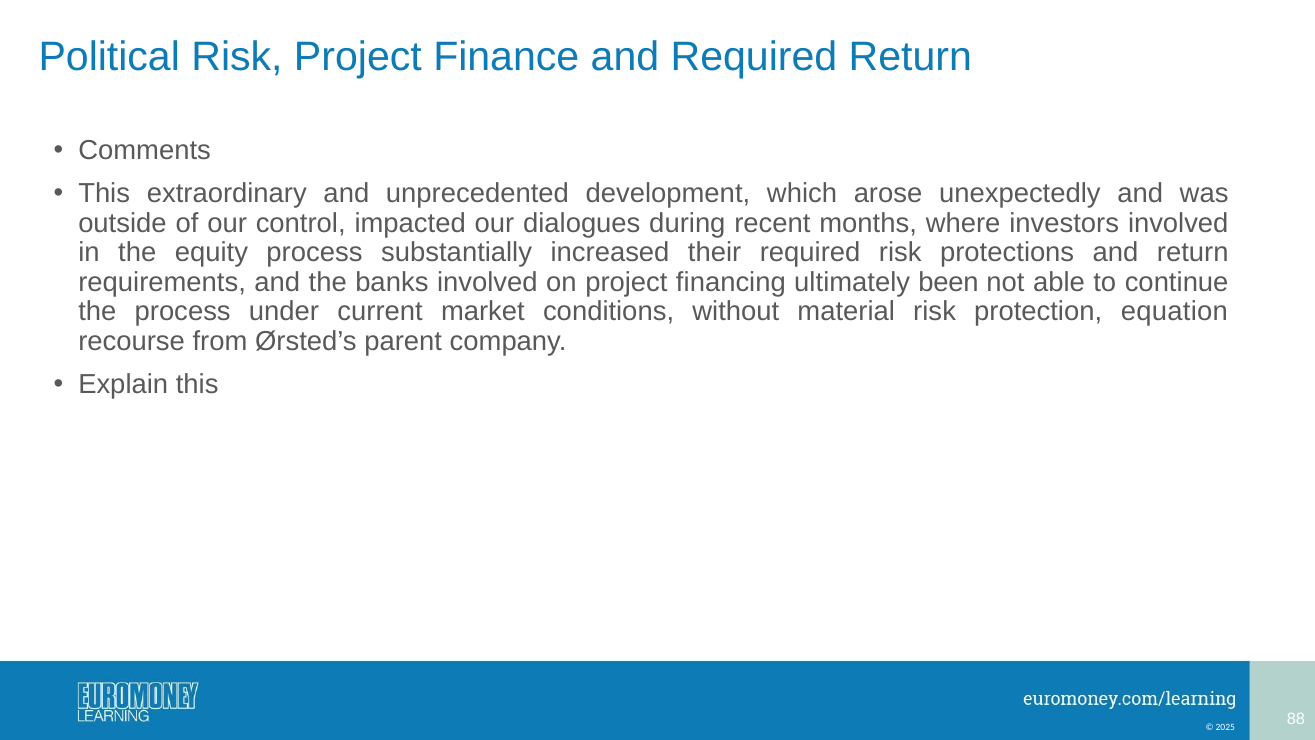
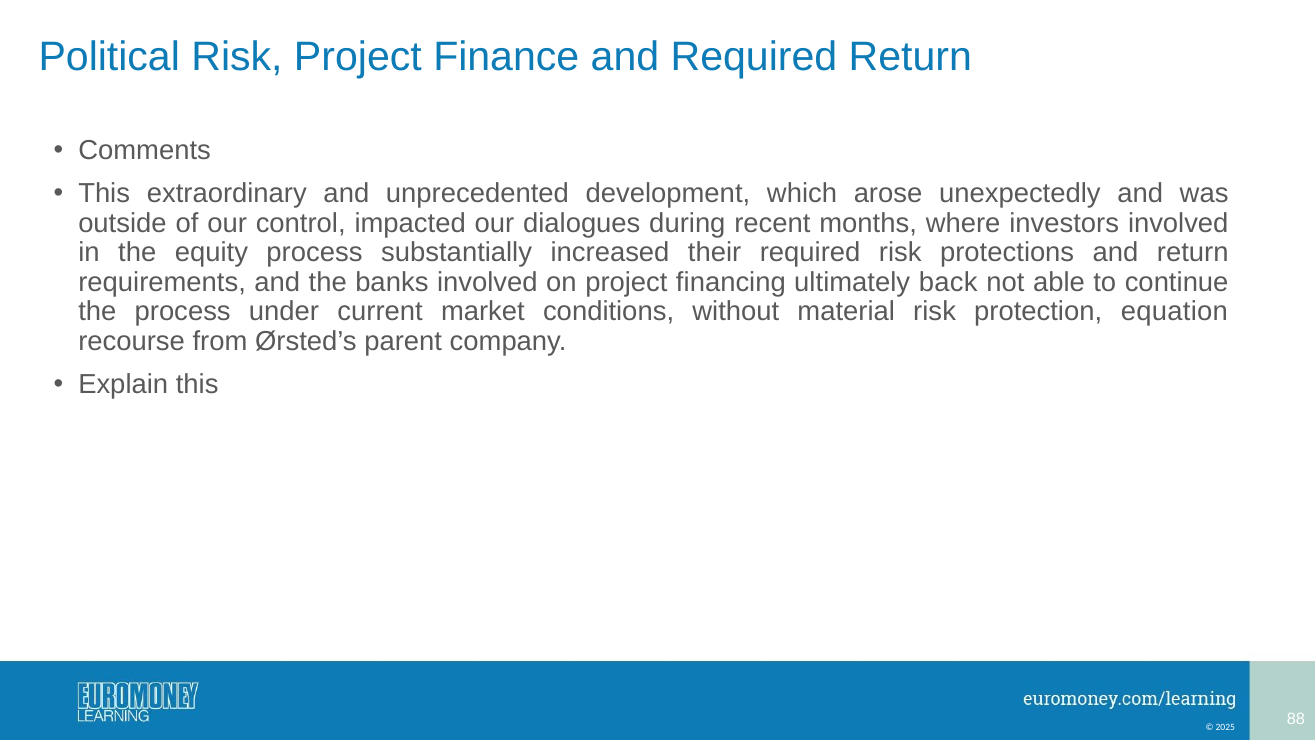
been: been -> back
